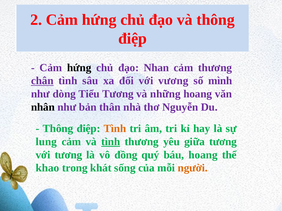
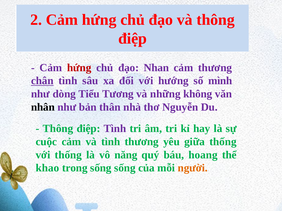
hứng at (79, 68) colour: black -> red
vương: vương -> hướng
những hoang: hoang -> không
Tình at (115, 129) colour: orange -> purple
lung: lung -> cuộc
tình at (111, 142) underline: present -> none
giữa tương: tương -> thống
với tương: tương -> thống
đồng: đồng -> năng
trong khát: khát -> sống
